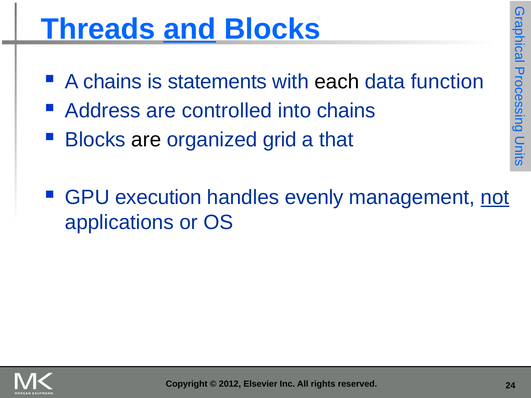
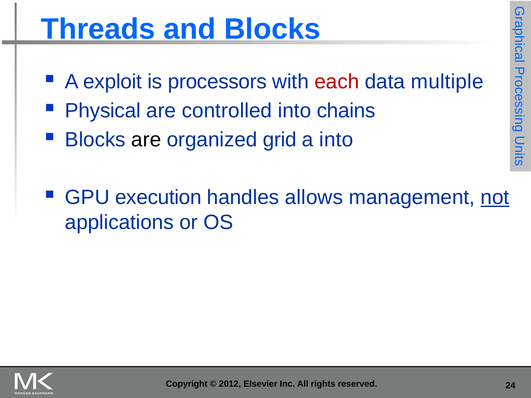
and underline: present -> none
A chains: chains -> exploit
statements: statements -> processors
each colour: black -> red
function: function -> multiple
Address: Address -> Physical
a that: that -> into
evenly: evenly -> allows
